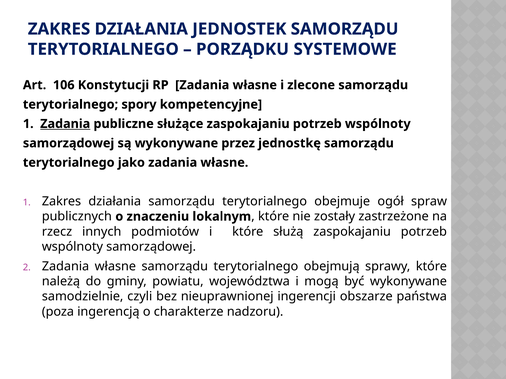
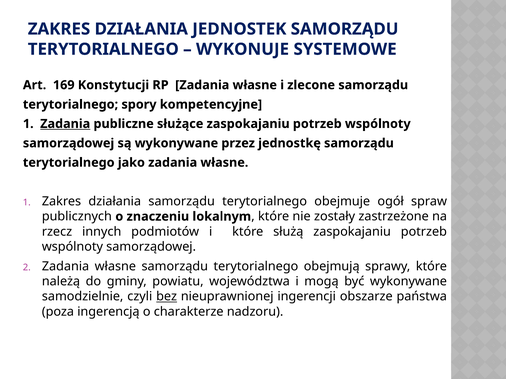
PORZĄDKU: PORZĄDKU -> WYKONUJE
106: 106 -> 169
bez underline: none -> present
